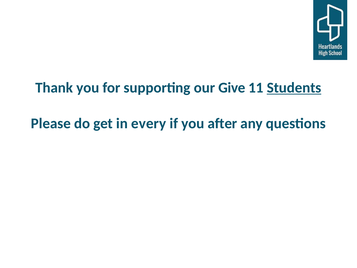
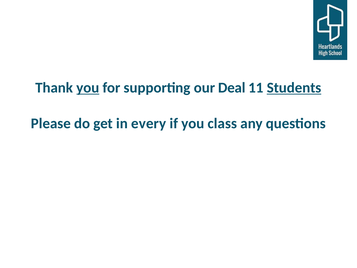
you at (88, 88) underline: none -> present
Give: Give -> Deal
after: after -> class
